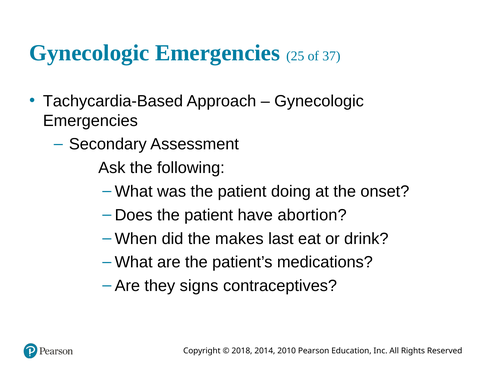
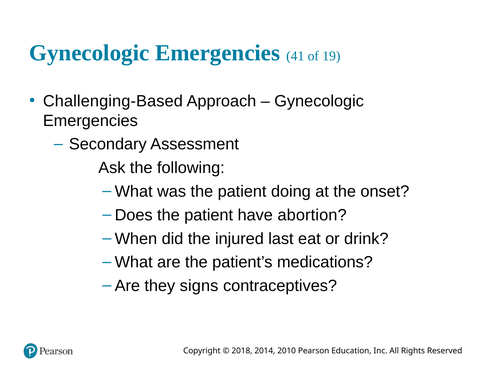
25: 25 -> 41
37: 37 -> 19
Tachycardia-Based: Tachycardia-Based -> Challenging-Based
makes: makes -> injured
